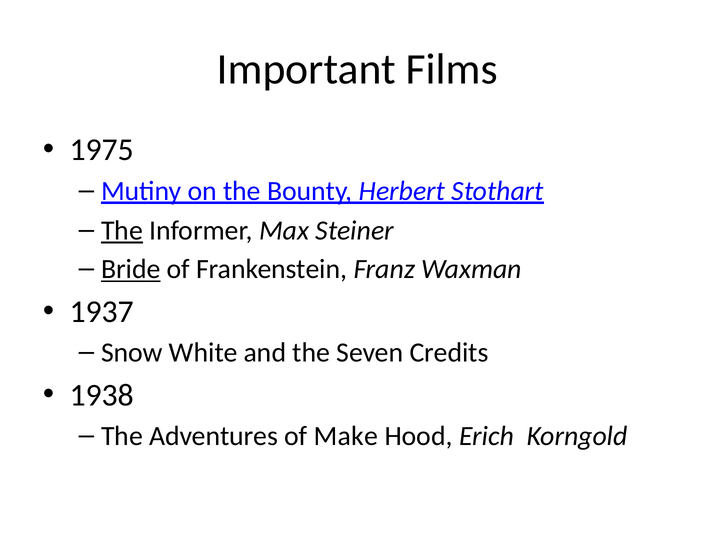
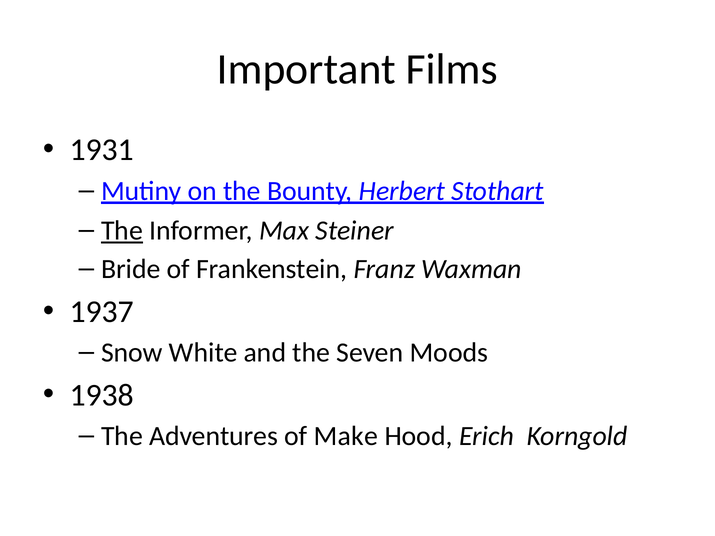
1975: 1975 -> 1931
Bride underline: present -> none
Credits: Credits -> Moods
